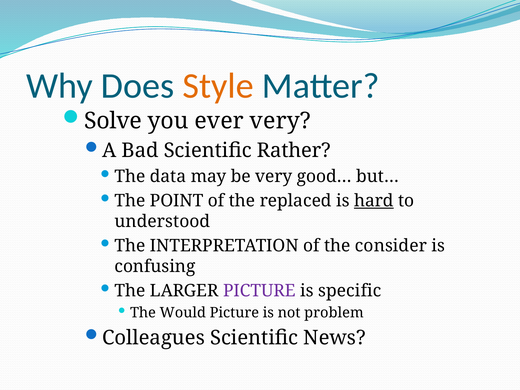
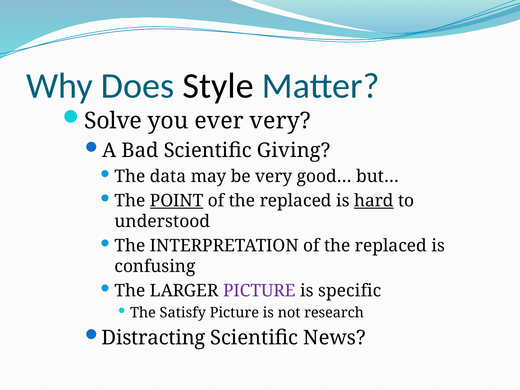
Style colour: orange -> black
Rather: Rather -> Giving
POINT underline: none -> present
INTERPRETATION of the consider: consider -> replaced
Would: Would -> Satisfy
problem: problem -> research
Colleagues: Colleagues -> Distracting
